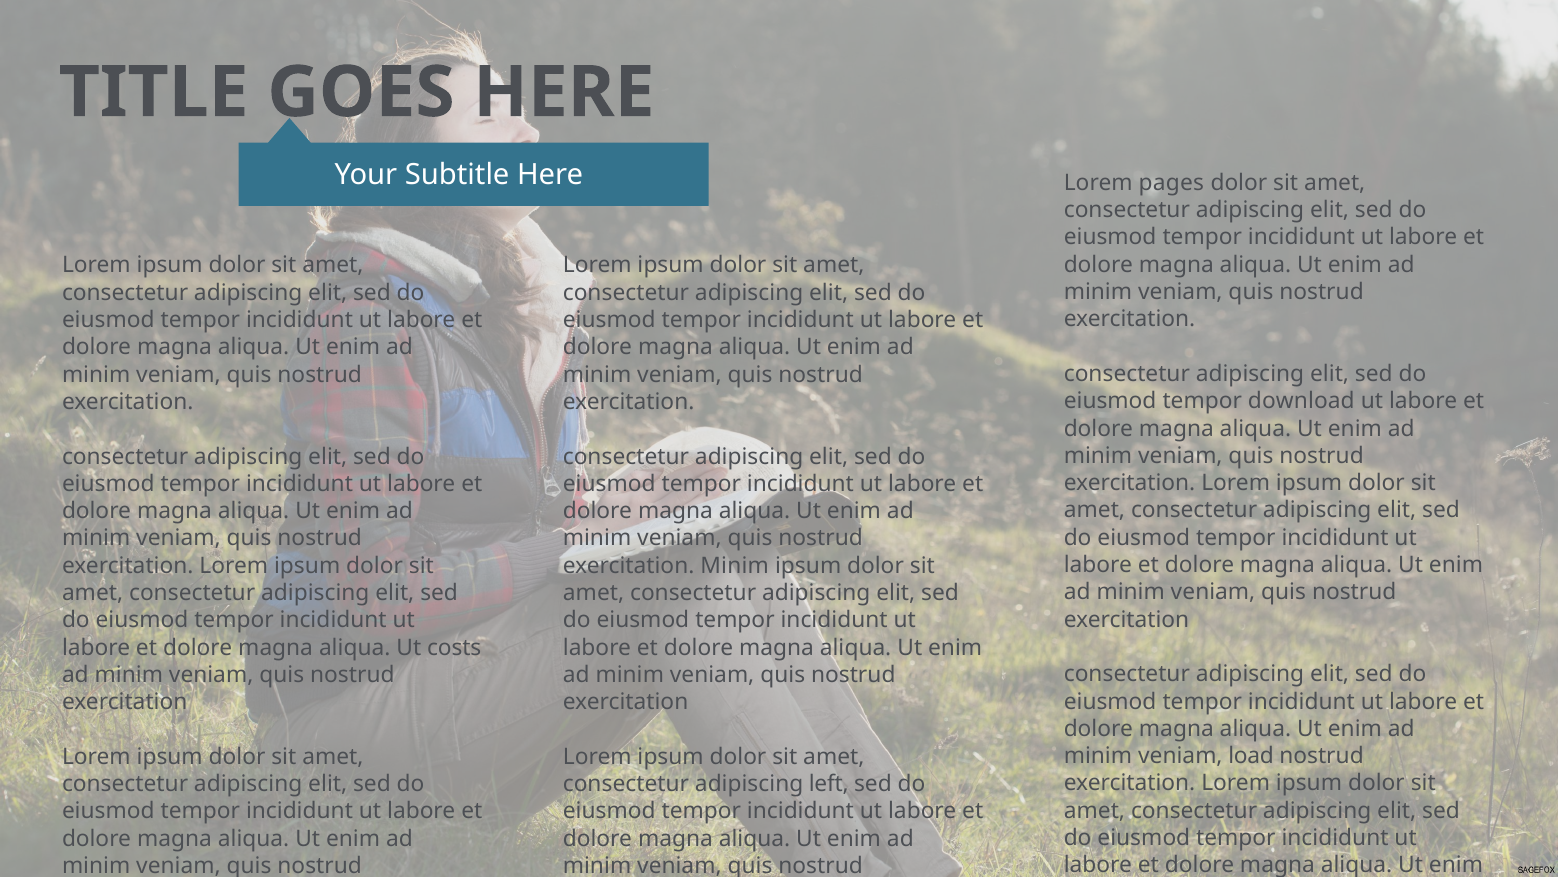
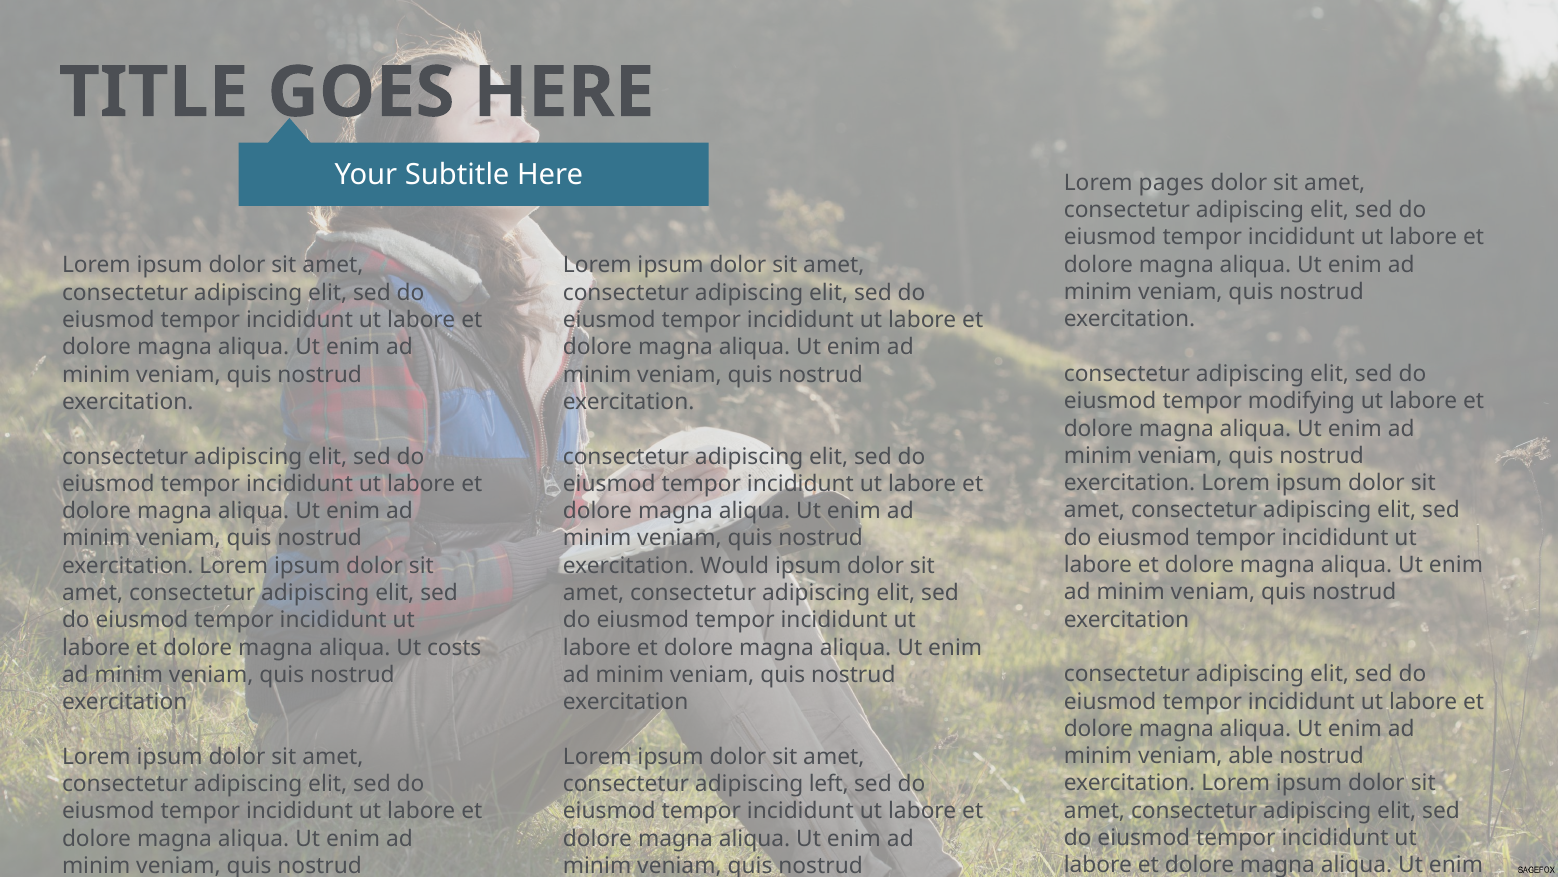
download: download -> modifying
exercitation Minim: Minim -> Would
load: load -> able
